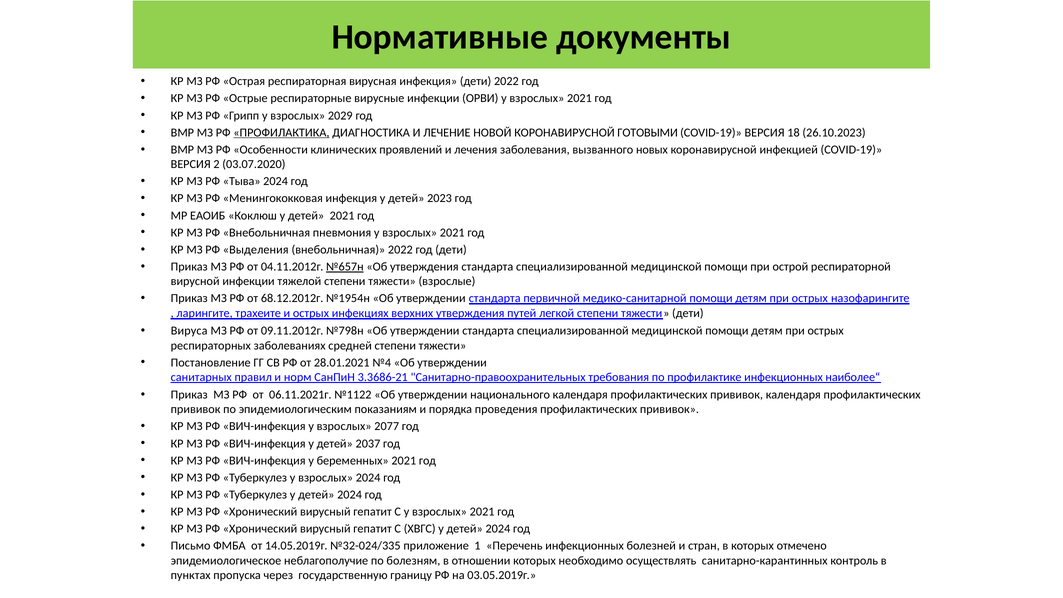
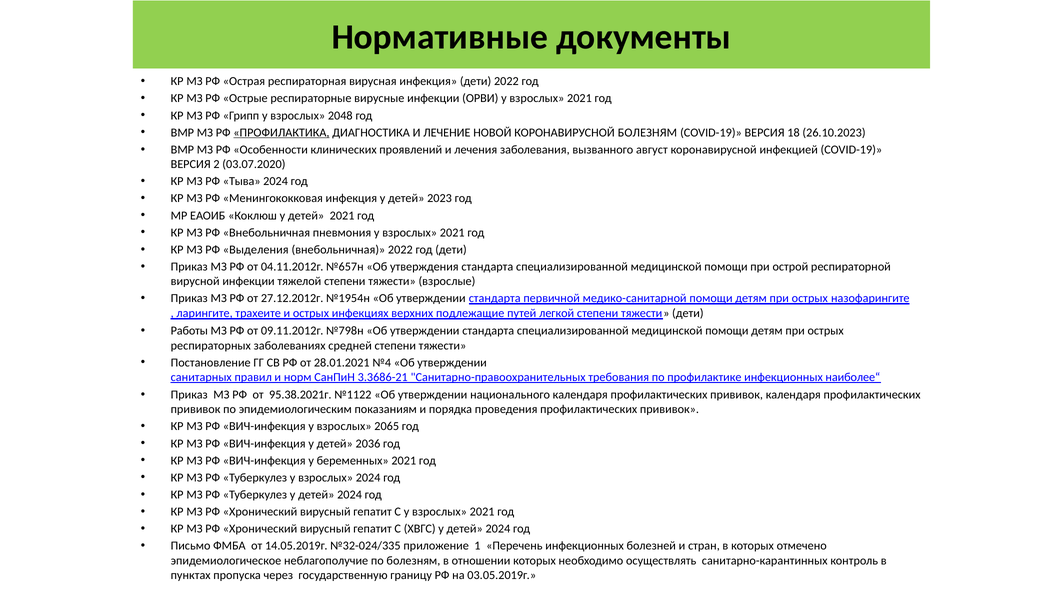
2029: 2029 -> 2048
КОРОНАВИРУСНОЙ ГОТОВЫМИ: ГОТОВЫМИ -> БОЛЕЗНЯМ
новых: новых -> август
№657н underline: present -> none
68.12.2012г: 68.12.2012г -> 27.12.2012г
верхних утверждения: утверждения -> подлежащие
Вируса: Вируса -> Работы
06.11.2021г: 06.11.2021г -> 95.38.2021г
2077: 2077 -> 2065
2037: 2037 -> 2036
